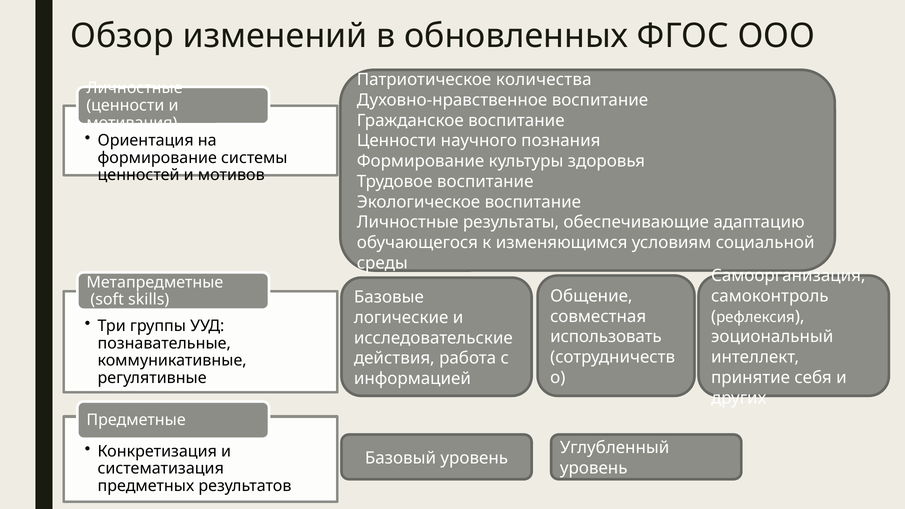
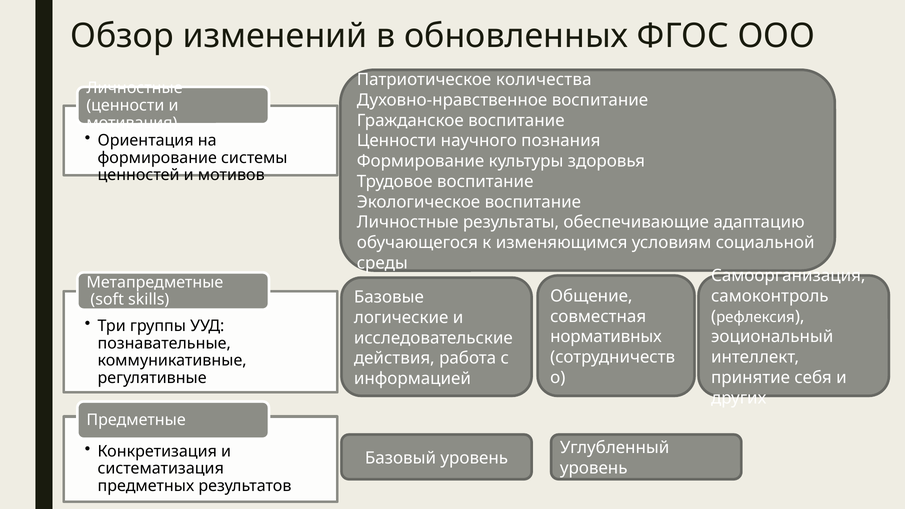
использовать: использовать -> нормативных
